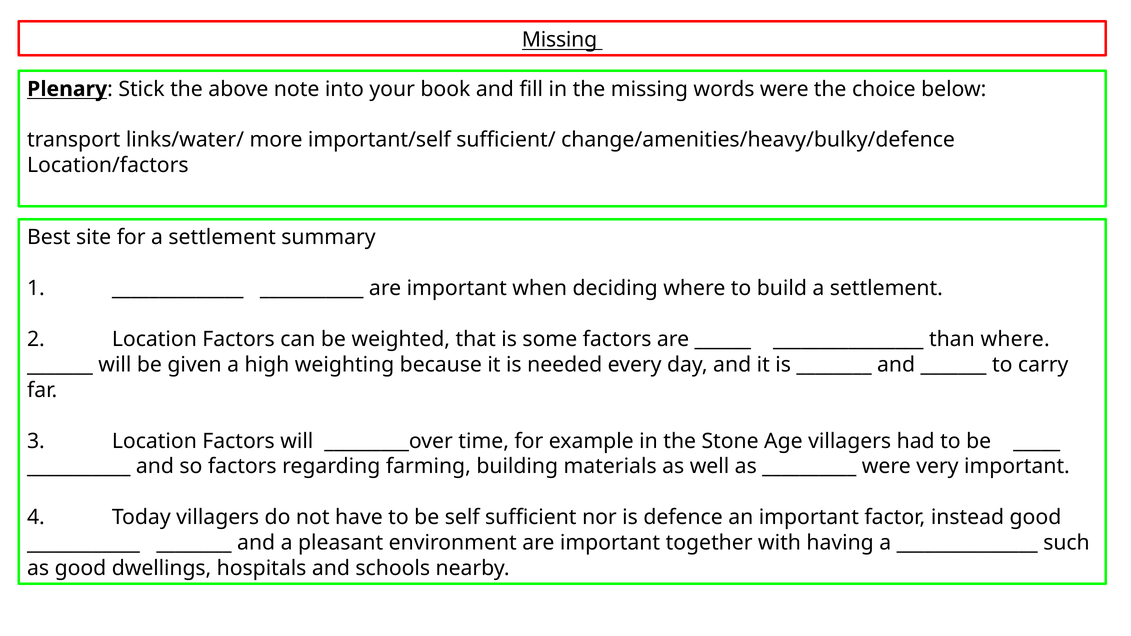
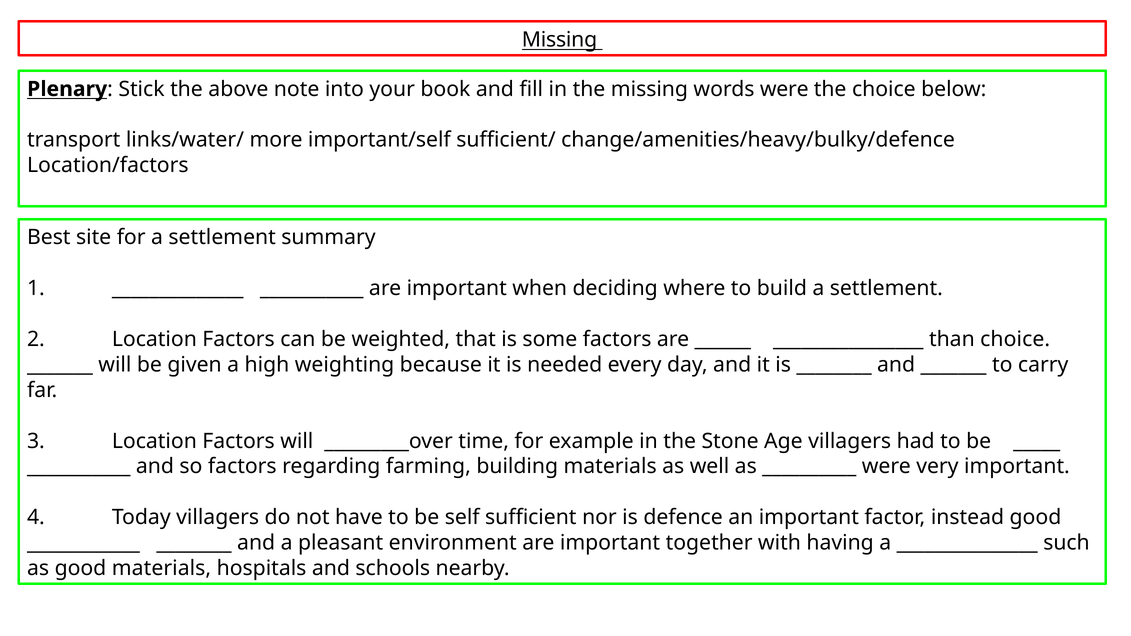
than where: where -> choice
good dwellings: dwellings -> materials
